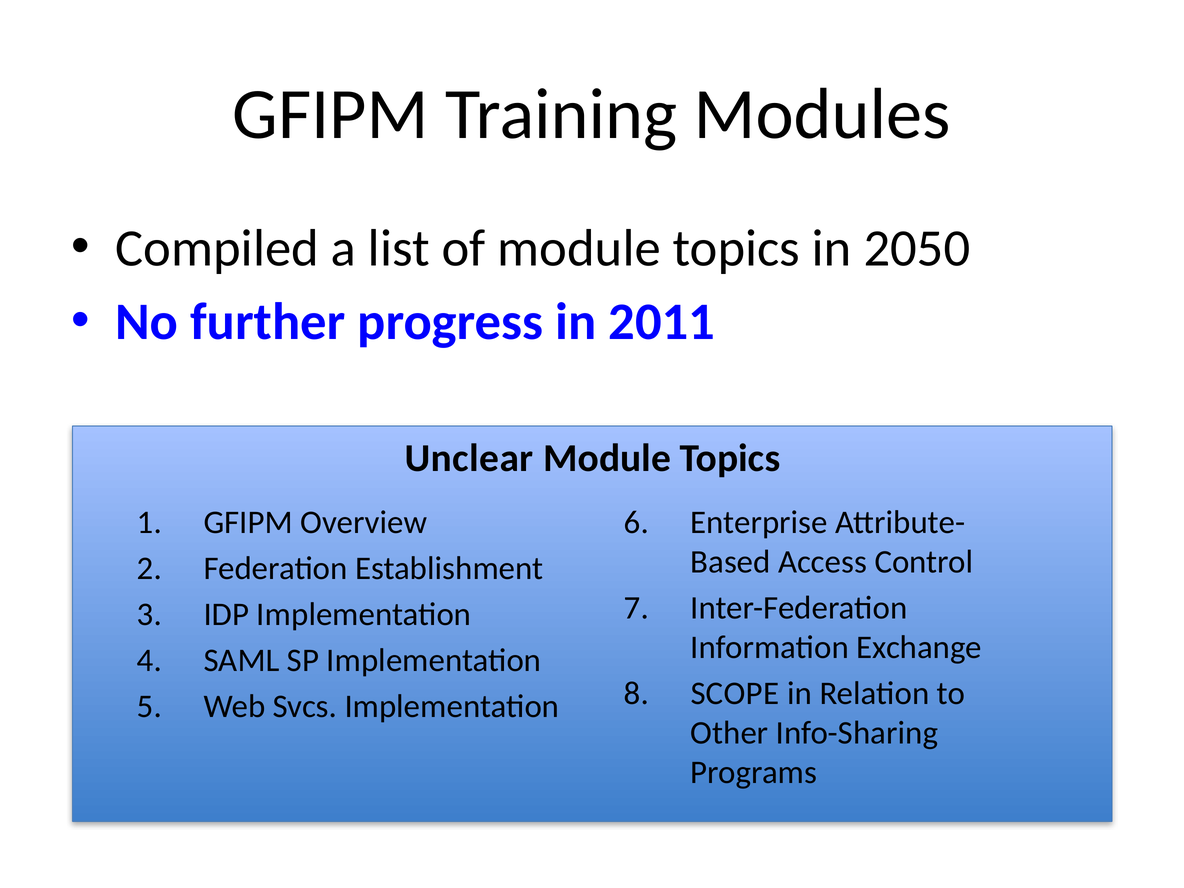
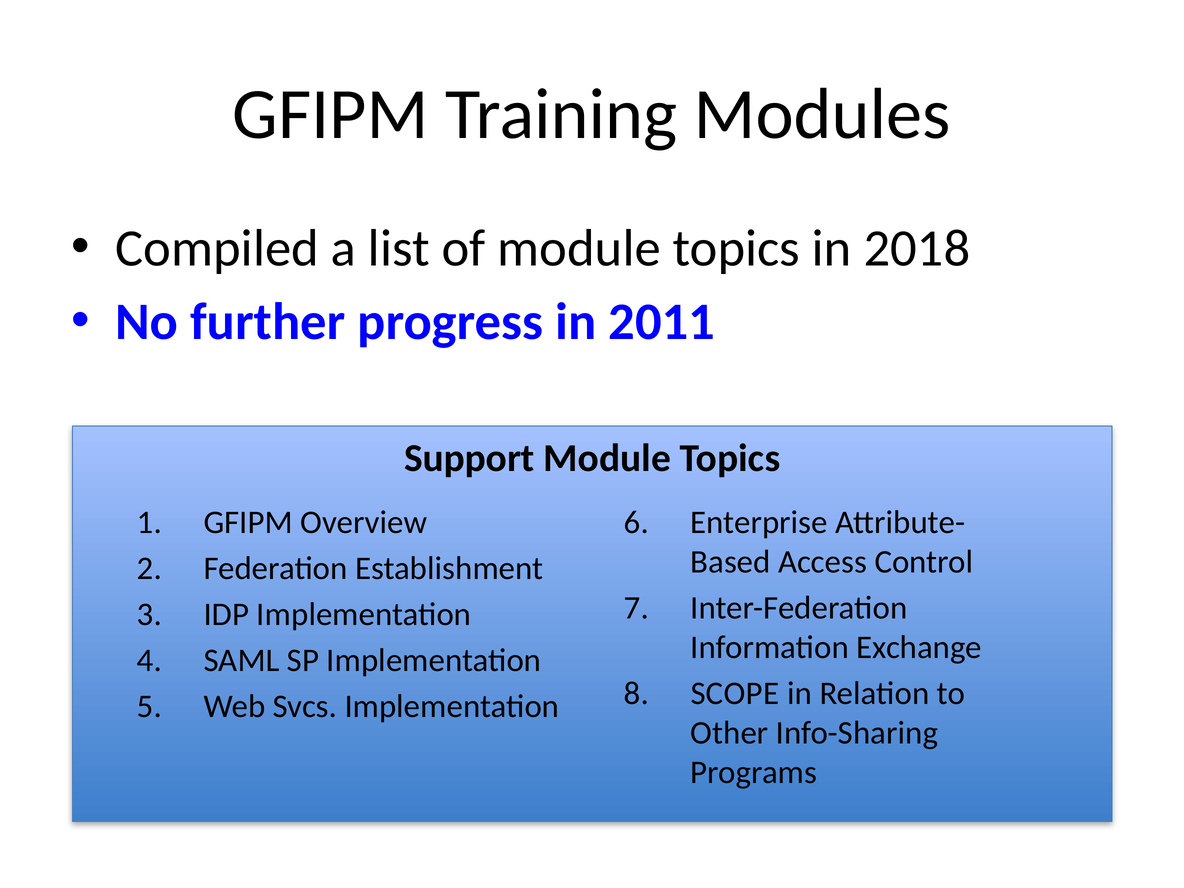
2050: 2050 -> 2018
Unclear: Unclear -> Support
